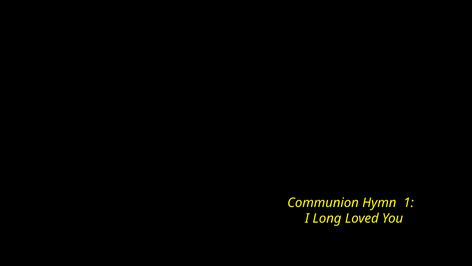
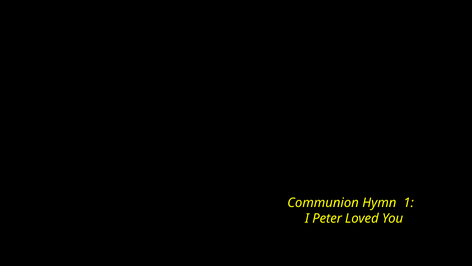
Long: Long -> Peter
